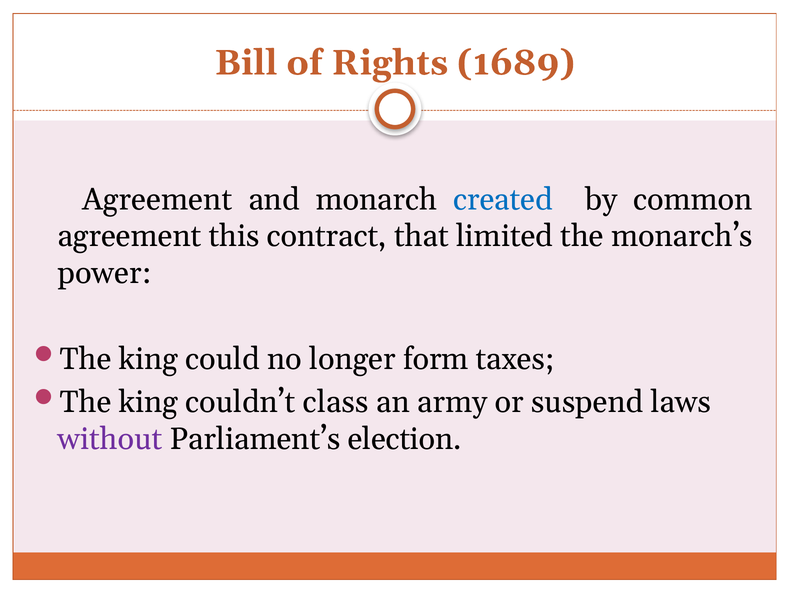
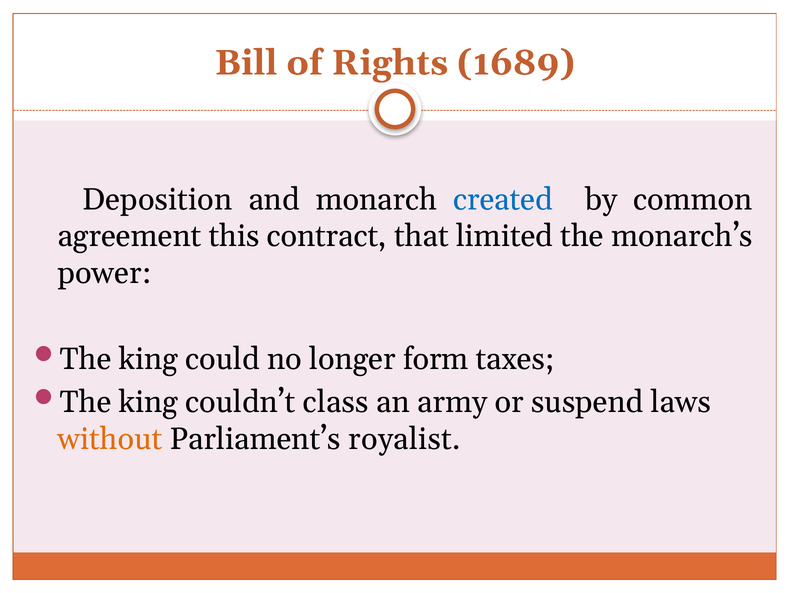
Agreement at (157, 199): Agreement -> Deposition
without colour: purple -> orange
election: election -> royalist
